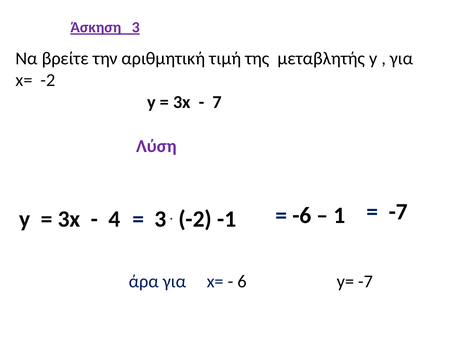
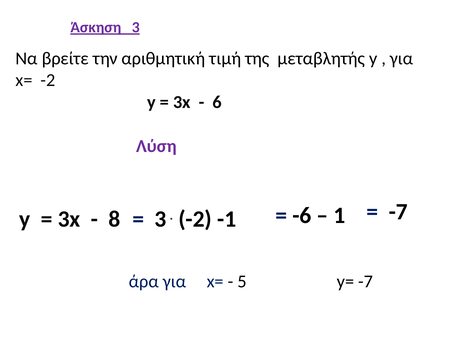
7: 7 -> 6
4: 4 -> 8
6: 6 -> 5
